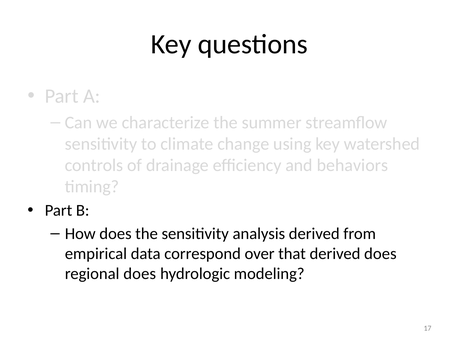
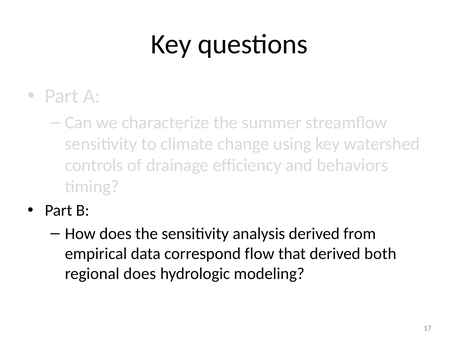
over: over -> flow
derived does: does -> both
